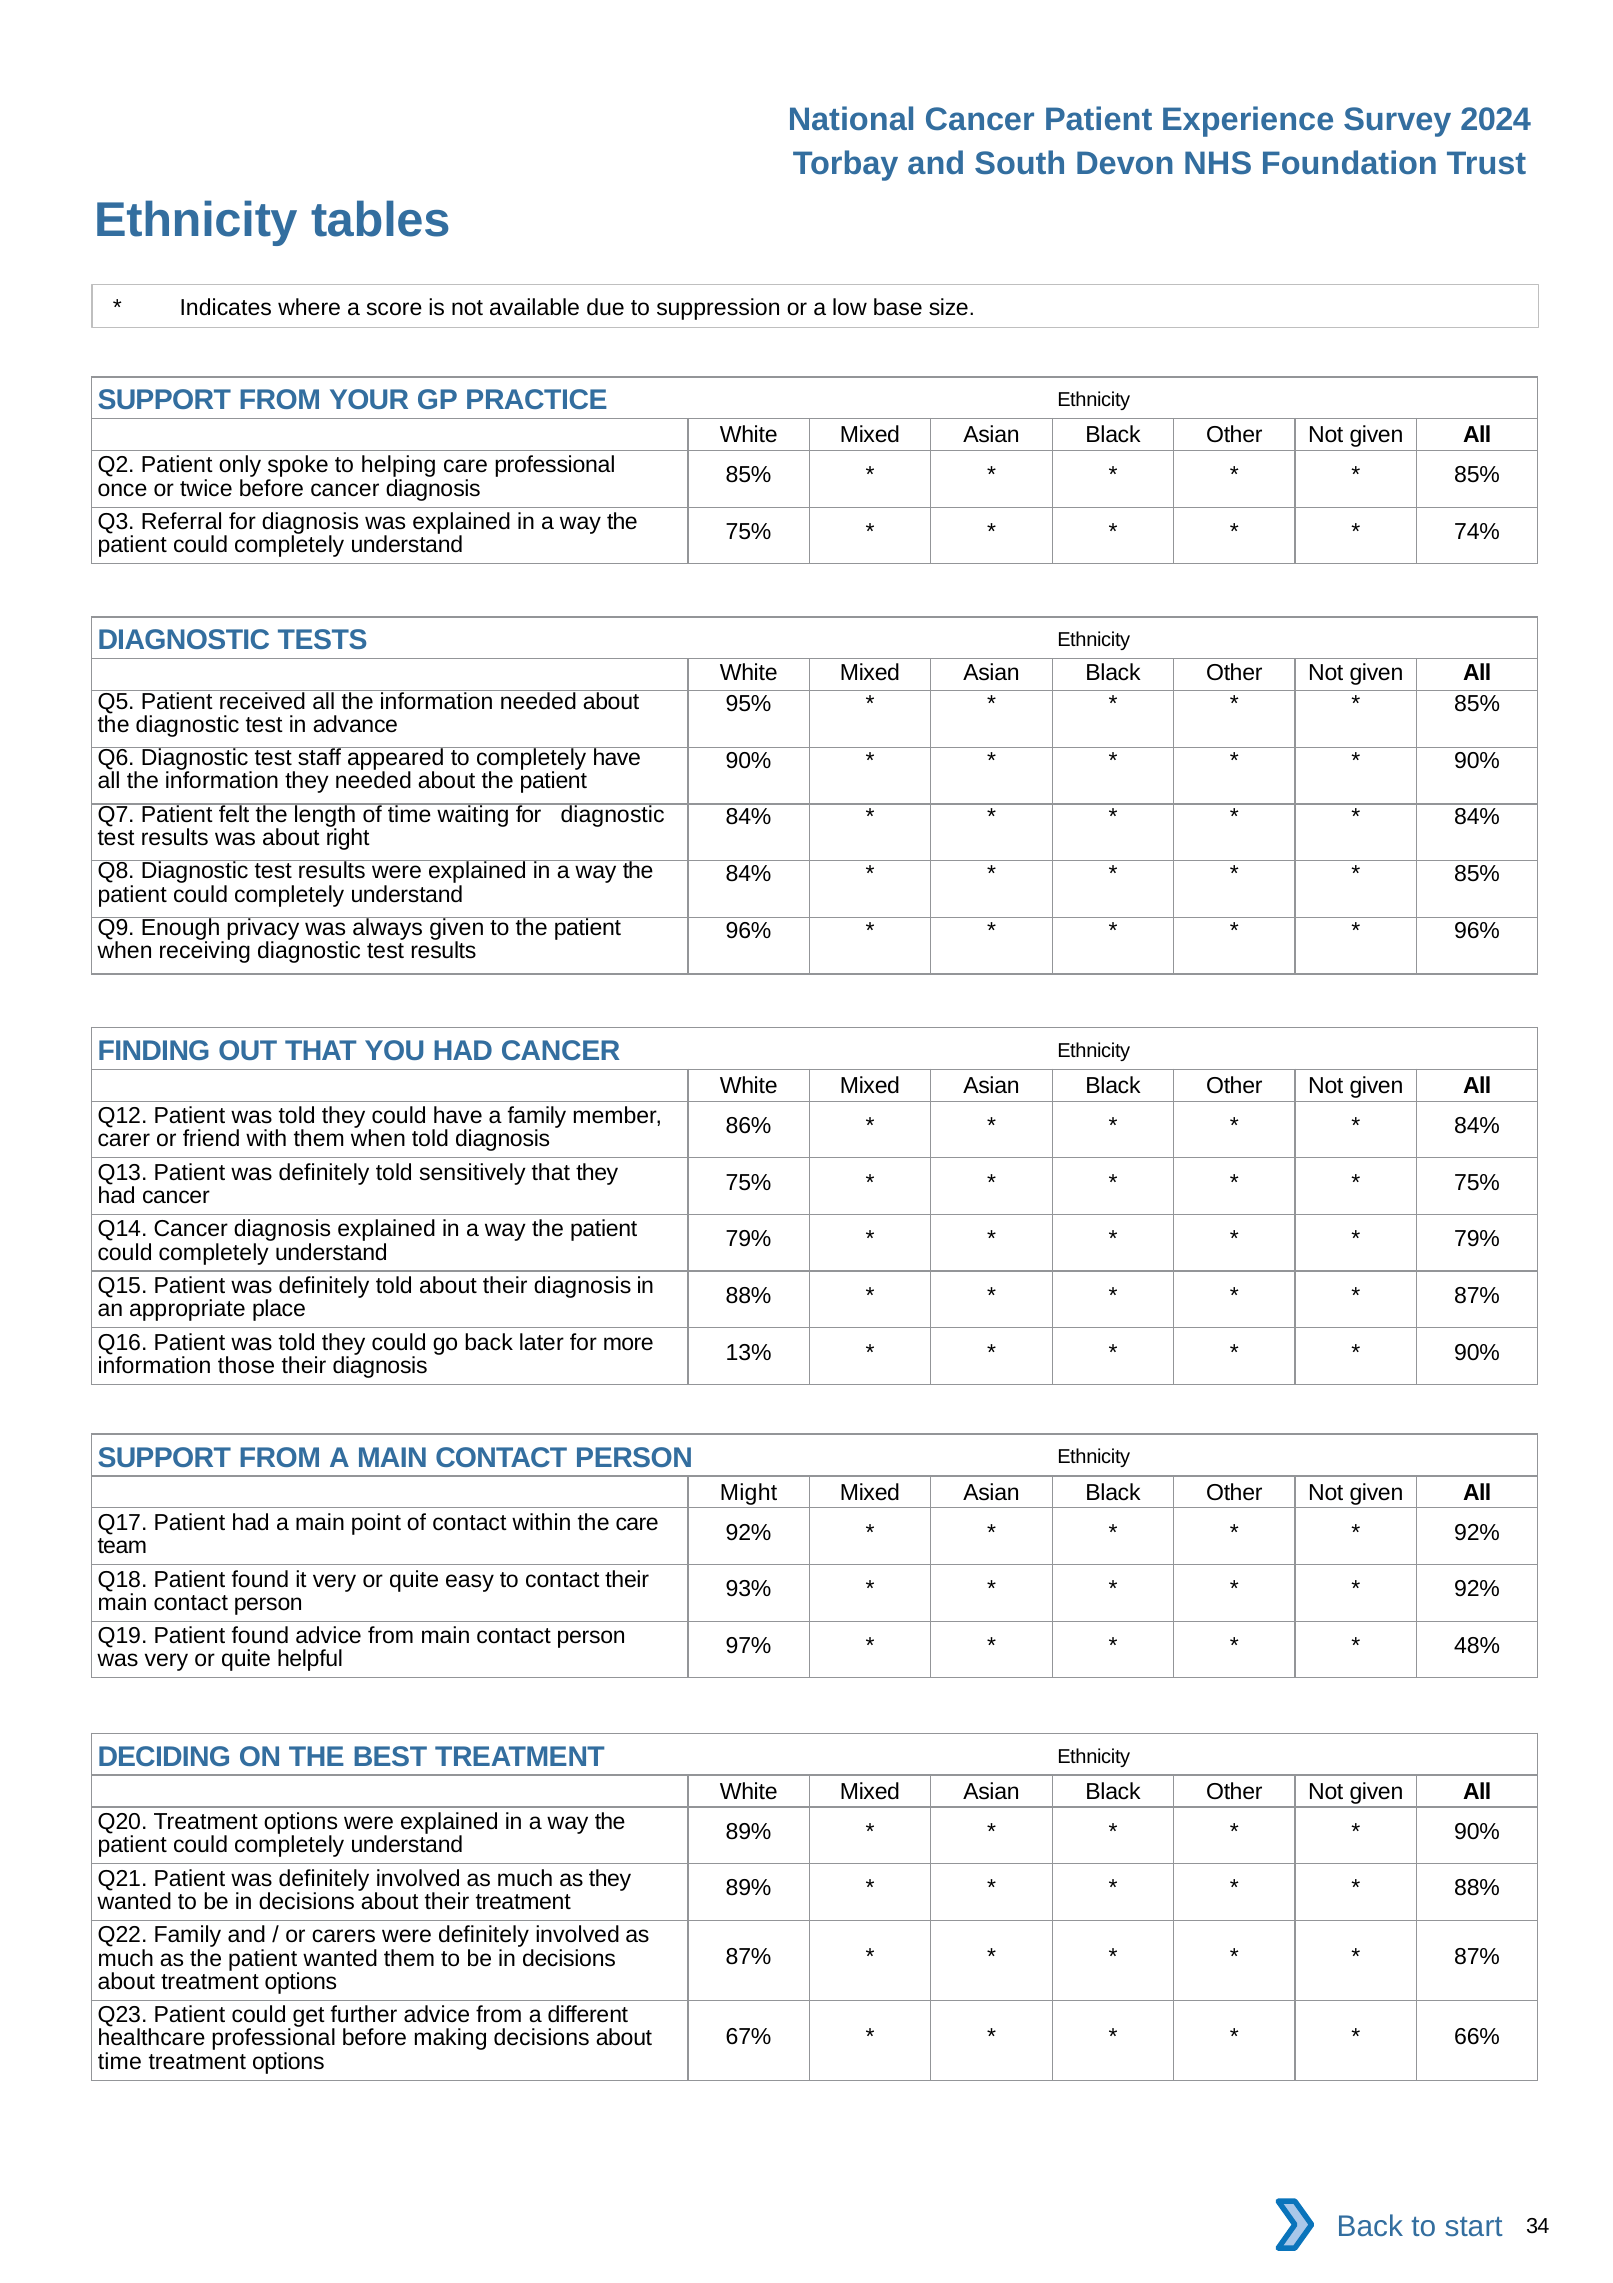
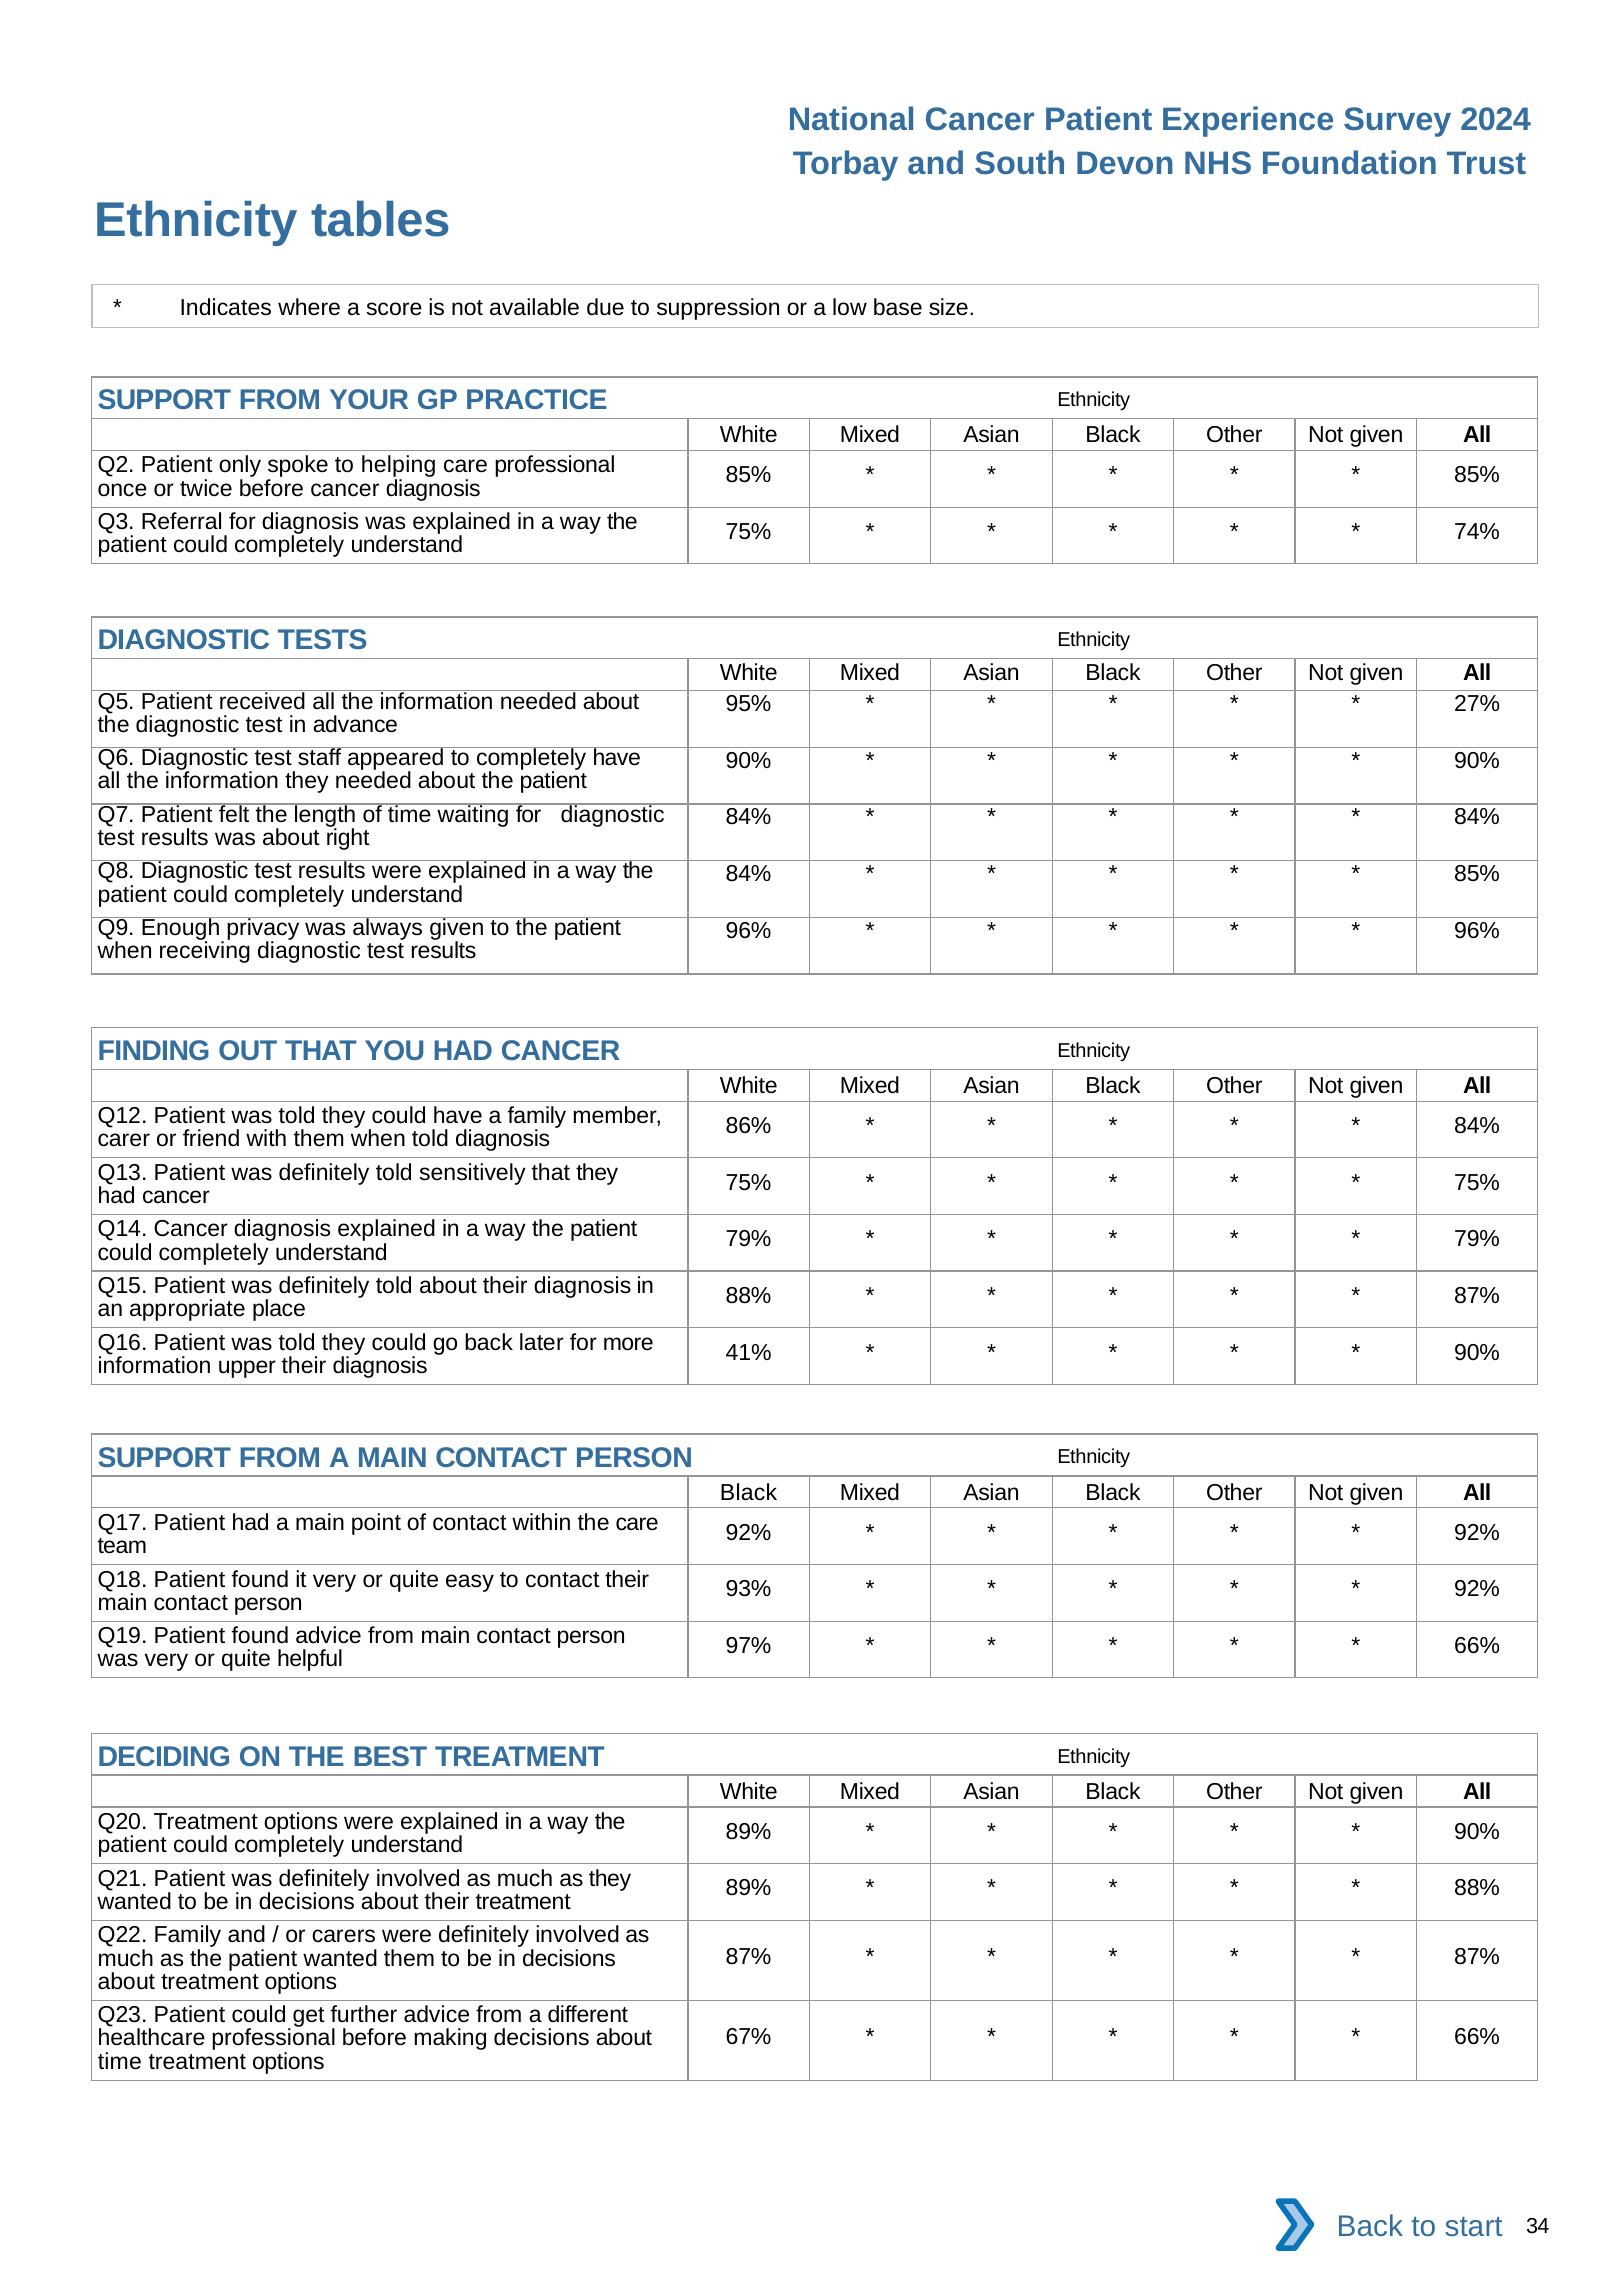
85% at (1477, 704): 85% -> 27%
13%: 13% -> 41%
those: those -> upper
Might at (749, 1493): Might -> Black
48% at (1477, 1646): 48% -> 66%
